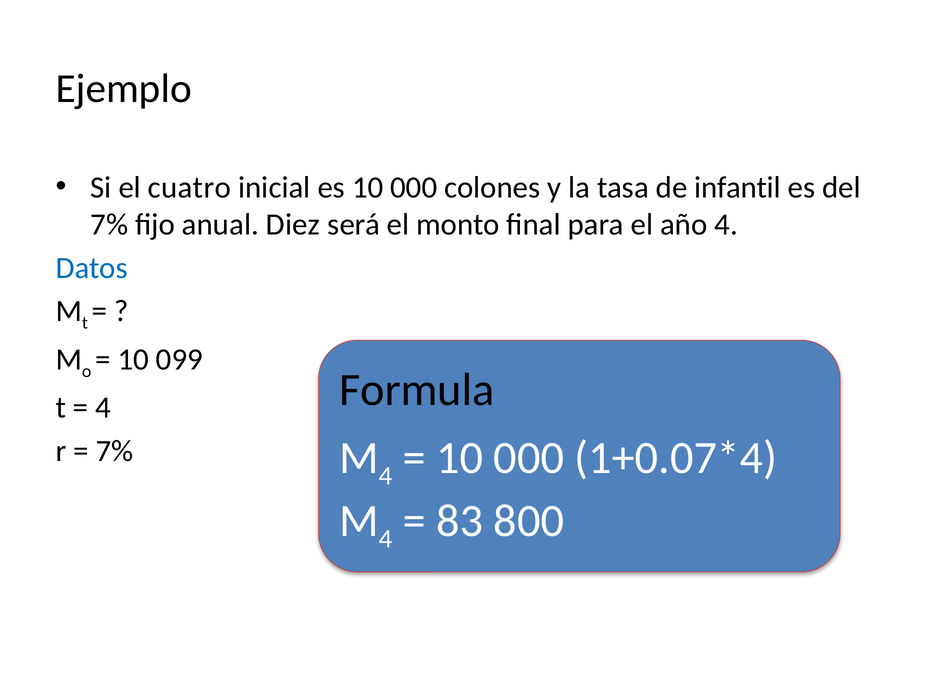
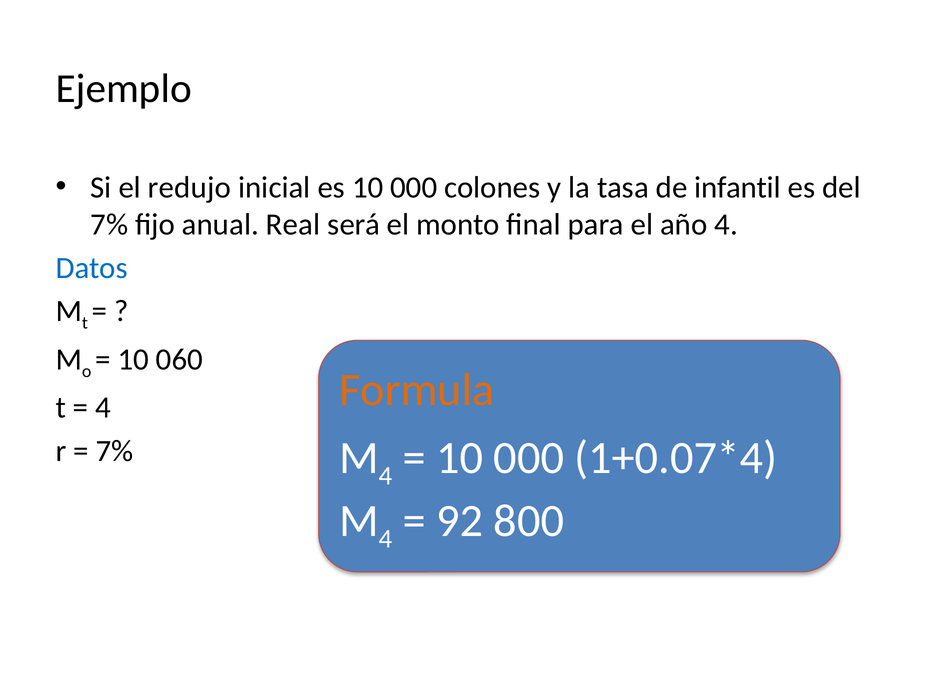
cuatro: cuatro -> redujo
Diez: Diez -> Real
099: 099 -> 060
Formula colour: black -> orange
83: 83 -> 92
